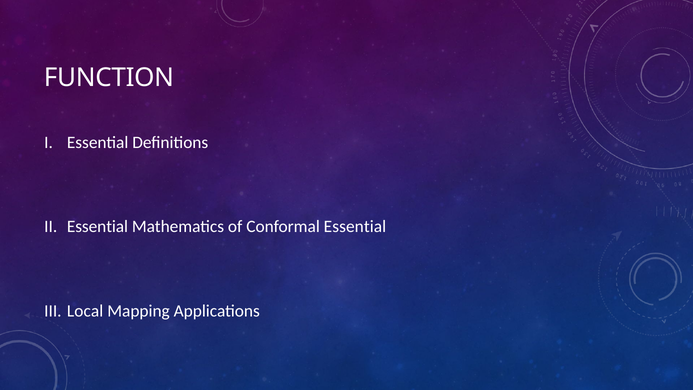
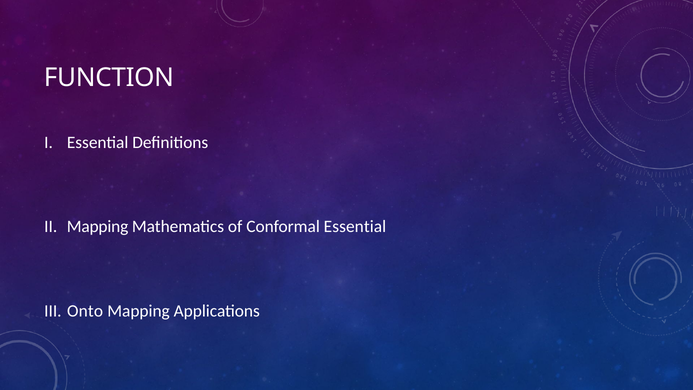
Essential at (97, 227): Essential -> Mapping
Local: Local -> Onto
